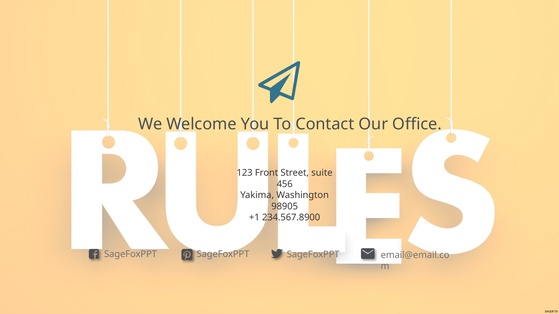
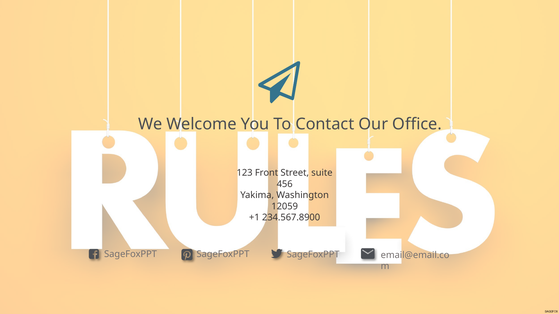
98905: 98905 -> 12059
